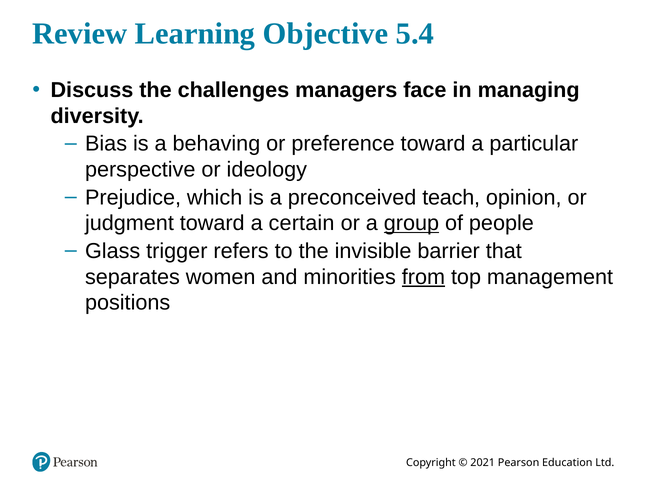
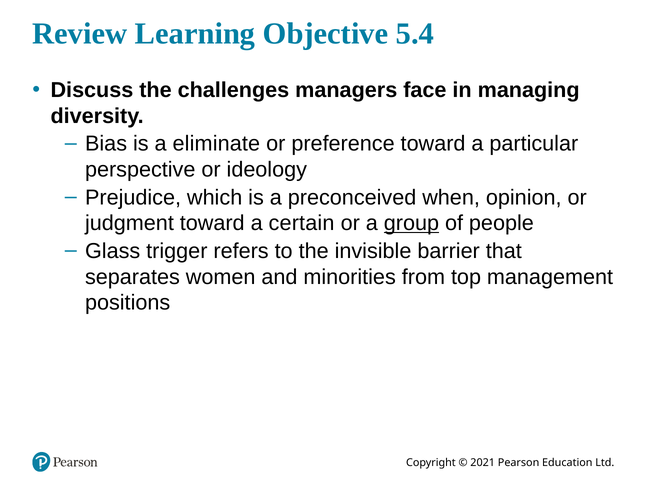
behaving: behaving -> eliminate
teach: teach -> when
from underline: present -> none
